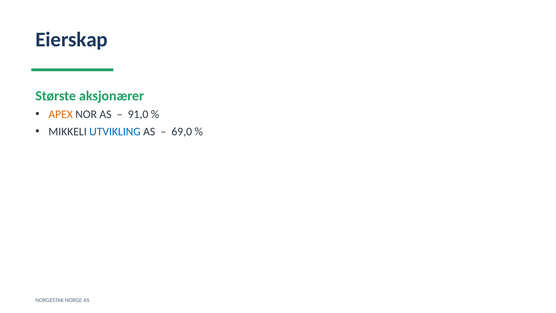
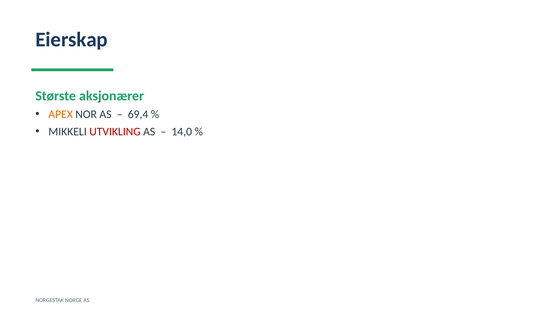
91,0: 91,0 -> 69,4
UTVIKLING colour: blue -> red
69,0: 69,0 -> 14,0
